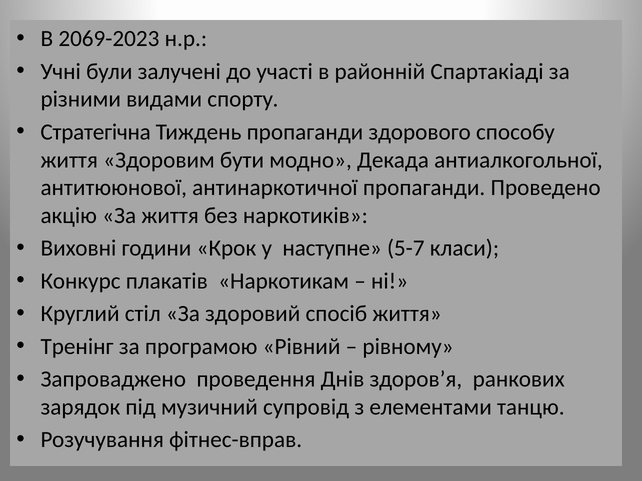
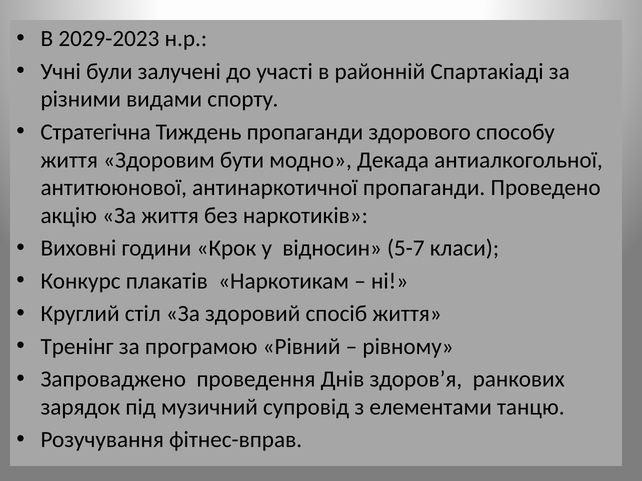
2069-2023: 2069-2023 -> 2029-2023
наступне: наступне -> відносин
